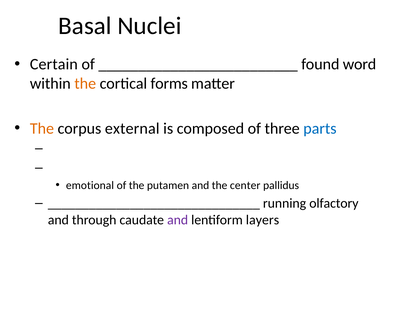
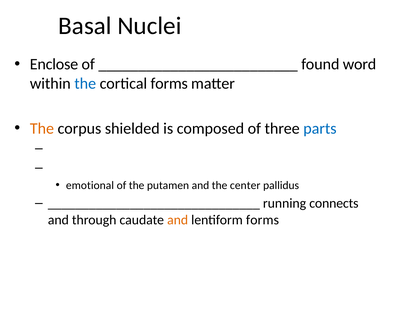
Certain: Certain -> Enclose
the at (85, 84) colour: orange -> blue
external: external -> shielded
olfactory: olfactory -> connects
and at (178, 220) colour: purple -> orange
lentiform layers: layers -> forms
